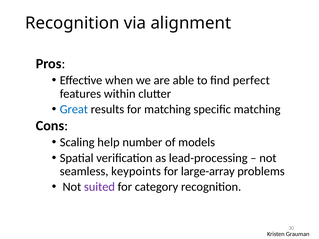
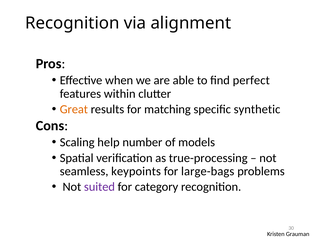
Great colour: blue -> orange
specific matching: matching -> synthetic
lead-processing: lead-processing -> true-processing
large-array: large-array -> large-bags
